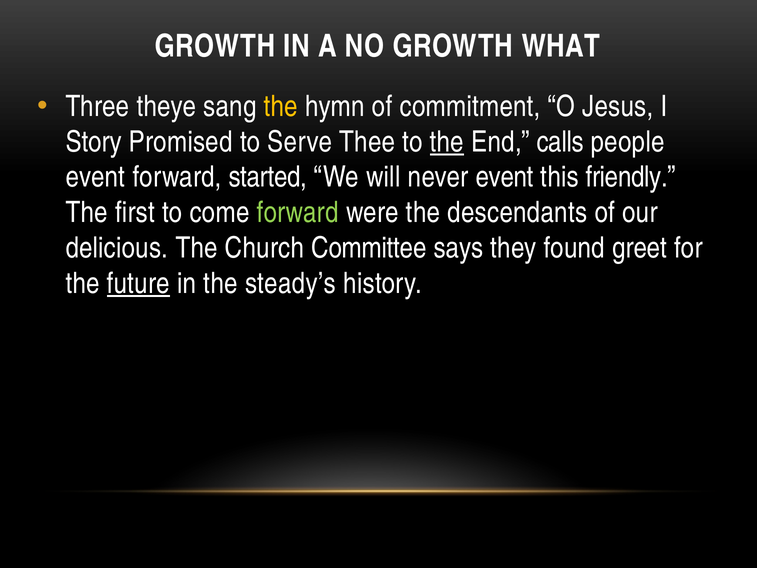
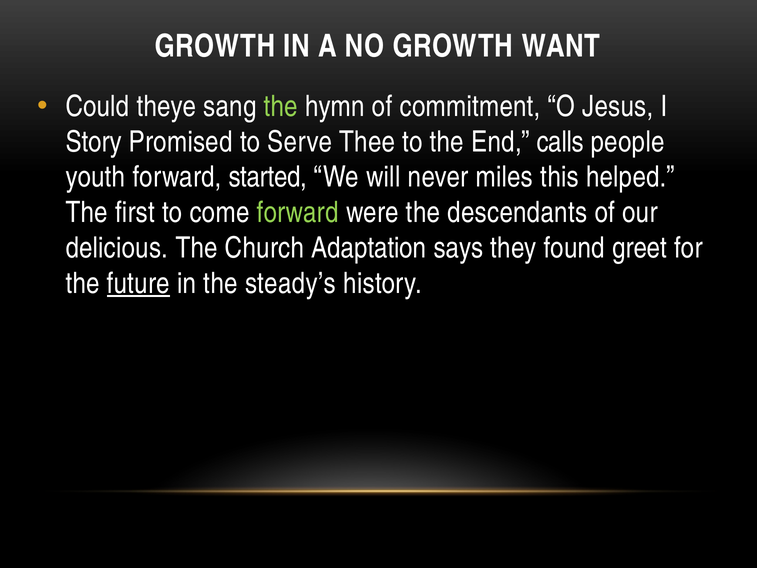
WHAT: WHAT -> WANT
Three: Three -> Could
the at (281, 106) colour: yellow -> light green
the at (447, 142) underline: present -> none
event at (95, 177): event -> youth
never event: event -> miles
friendly: friendly -> helped
Committee: Committee -> Adaptation
